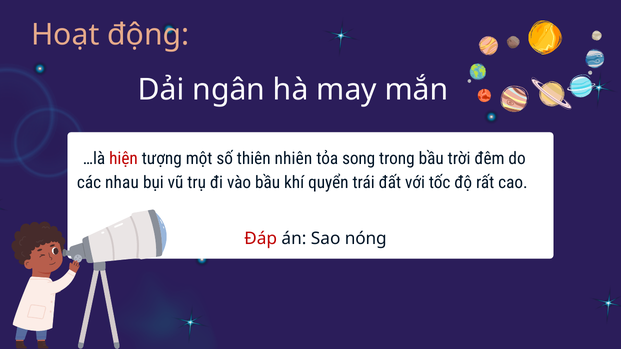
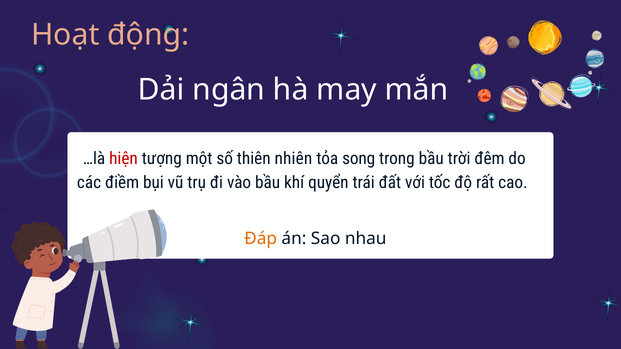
nhau: nhau -> điềm
Đáp colour: red -> orange
nóng: nóng -> nhau
